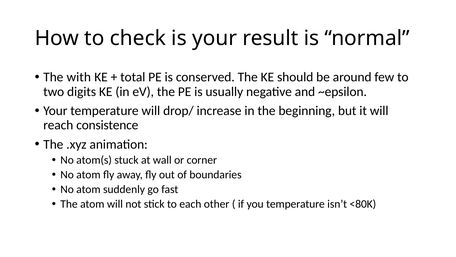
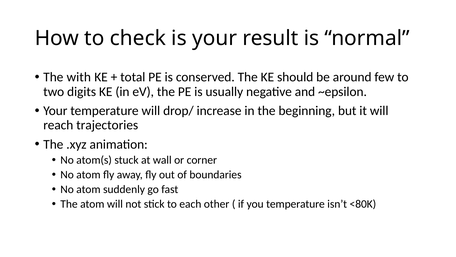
consistence: consistence -> trajectories
